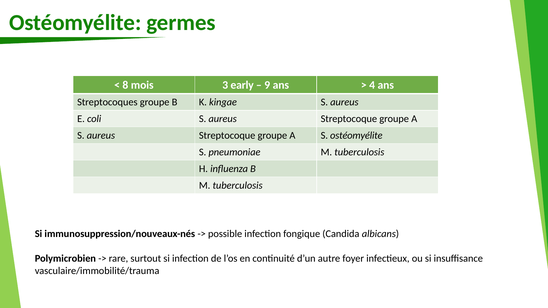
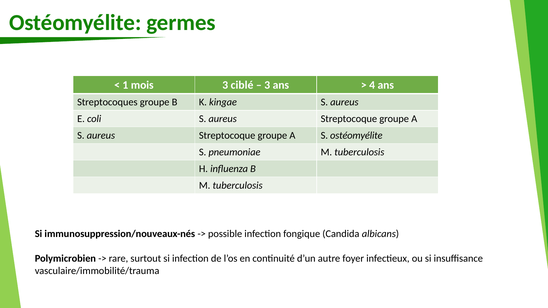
8: 8 -> 1
early: early -> ciblé
9 at (267, 85): 9 -> 3
